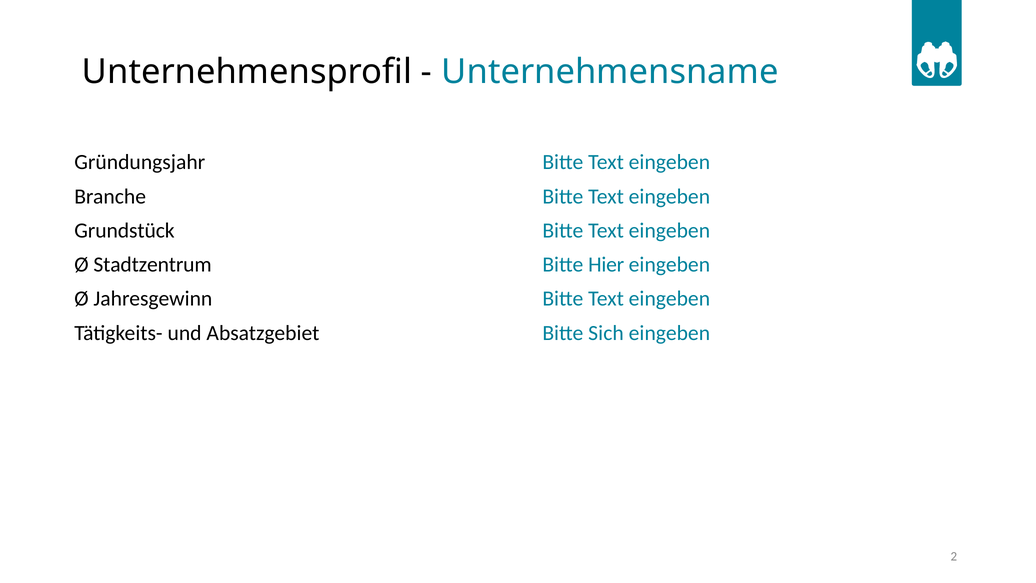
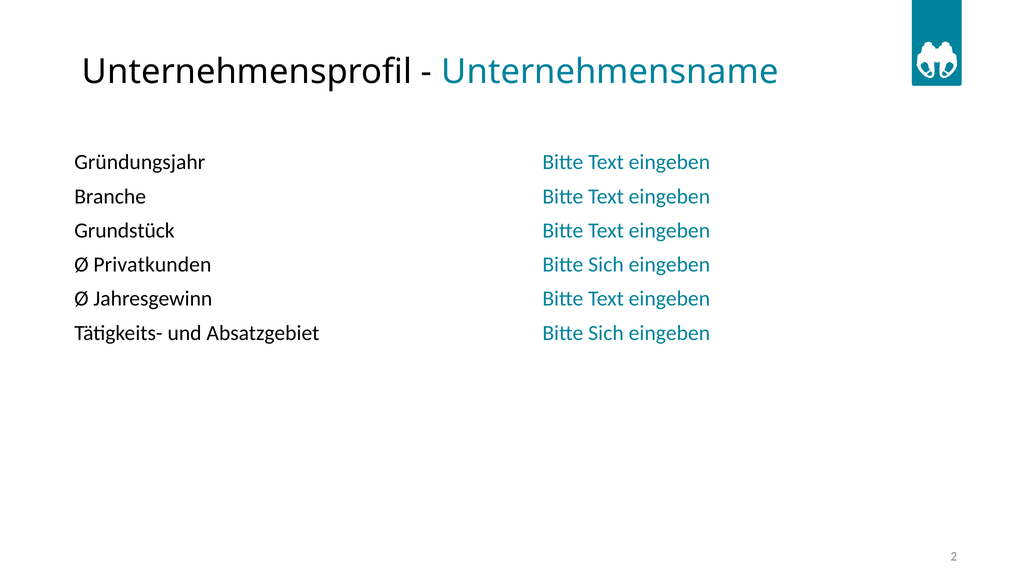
Stadtzentrum: Stadtzentrum -> Privatkunden
Hier at (606, 265): Hier -> Sich
